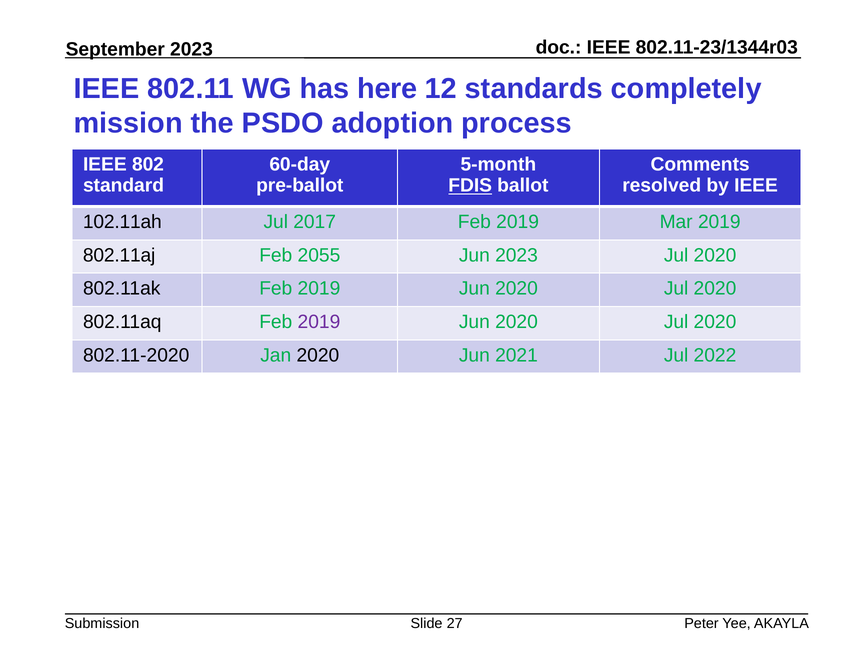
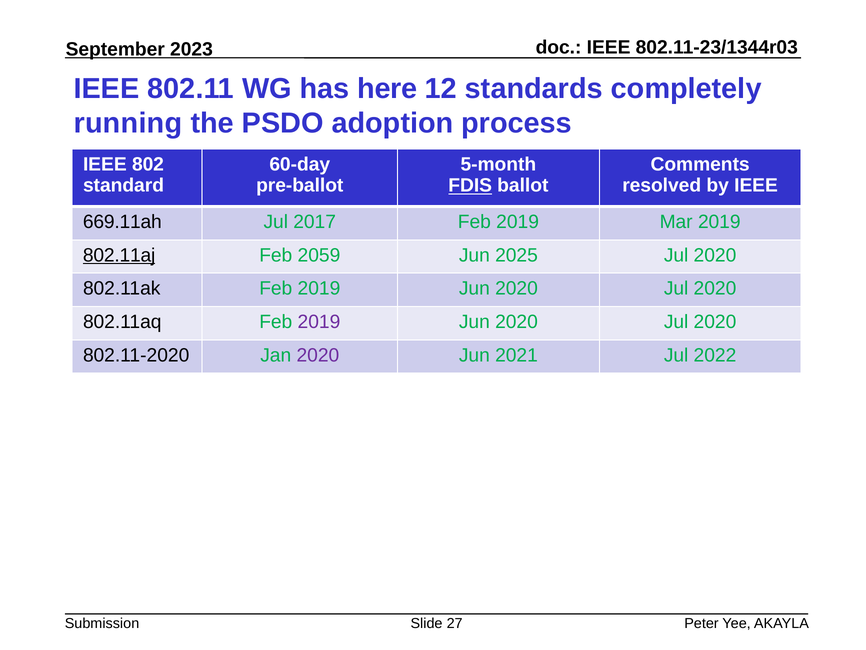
mission: mission -> running
102.11ah: 102.11ah -> 669.11ah
802.11aj underline: none -> present
2055: 2055 -> 2059
Jun 2023: 2023 -> 2025
2020 at (318, 355) colour: black -> purple
